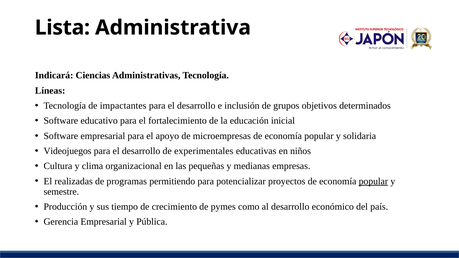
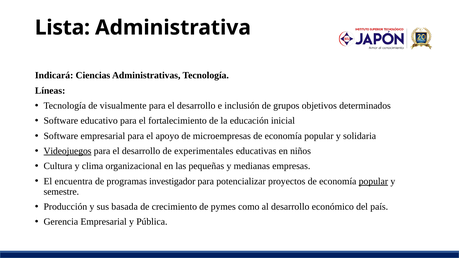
impactantes: impactantes -> visualmente
Videojuegos underline: none -> present
realizadas: realizadas -> encuentra
permitiendo: permitiendo -> investigador
tiempo: tiempo -> basada
